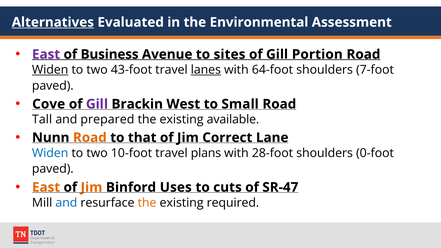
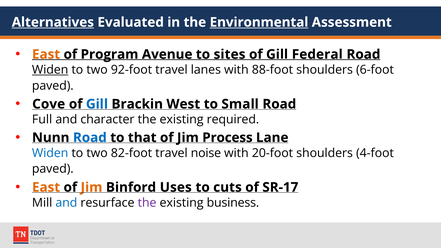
Environmental underline: none -> present
East at (46, 54) colour: purple -> orange
Business: Business -> Program
Portion: Portion -> Federal
43-foot: 43-foot -> 92-foot
lanes underline: present -> none
64-foot: 64-foot -> 88-foot
7-foot: 7-foot -> 6-foot
Gill at (97, 104) colour: purple -> blue
Tall: Tall -> Full
prepared: prepared -> character
available: available -> required
Road at (90, 138) colour: orange -> blue
Correct: Correct -> Process
10-foot: 10-foot -> 82-foot
plans: plans -> noise
28-foot: 28-foot -> 20-foot
0-foot: 0-foot -> 4-foot
SR-47: SR-47 -> SR-17
the at (147, 203) colour: orange -> purple
required: required -> business
